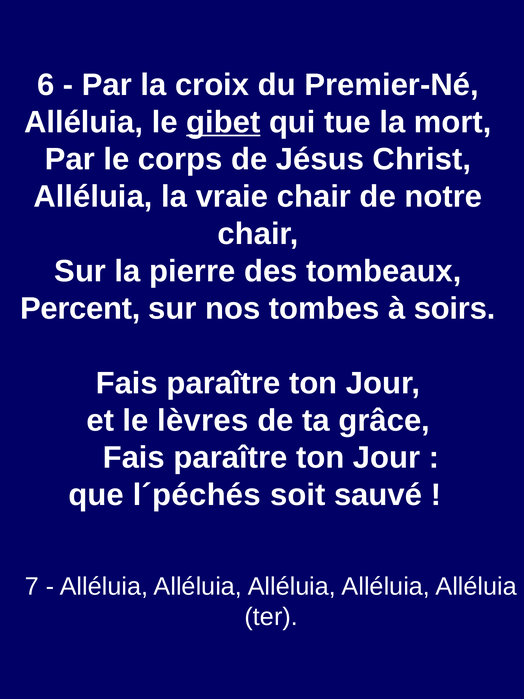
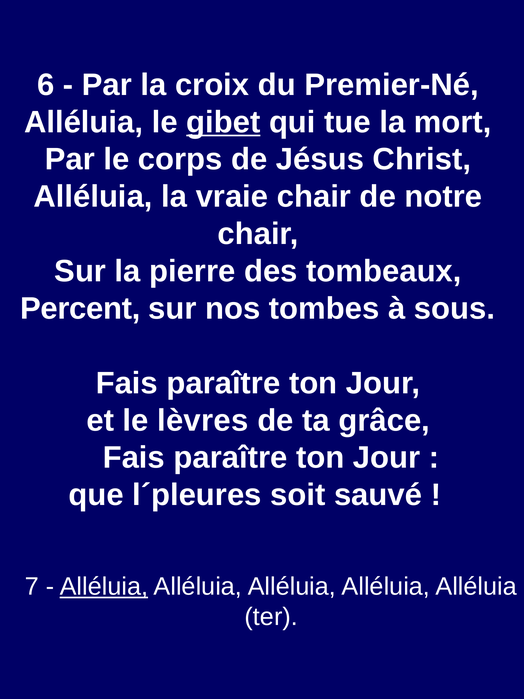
soirs: soirs -> sous
l´péchés: l´péchés -> l´pleures
Alléluia at (104, 586) underline: none -> present
